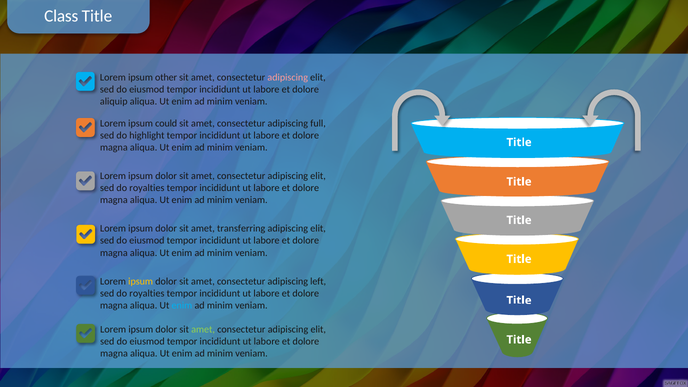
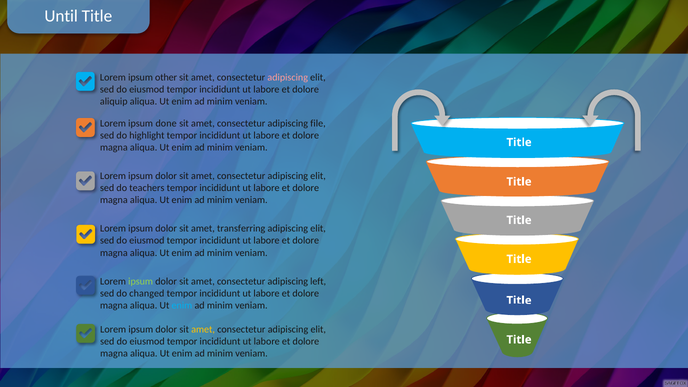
Class: Class -> Until
could: could -> done
full: full -> file
royalties at (147, 188): royalties -> teachers
ipsum at (141, 281) colour: yellow -> light green
royalties at (147, 293): royalties -> changed
amet at (203, 329) colour: light green -> yellow
